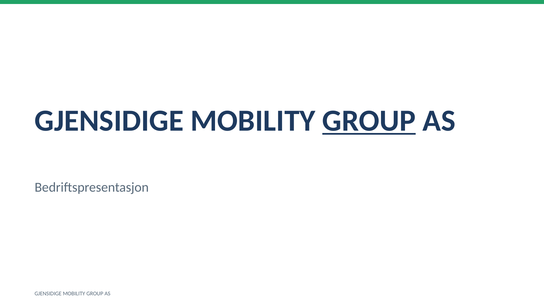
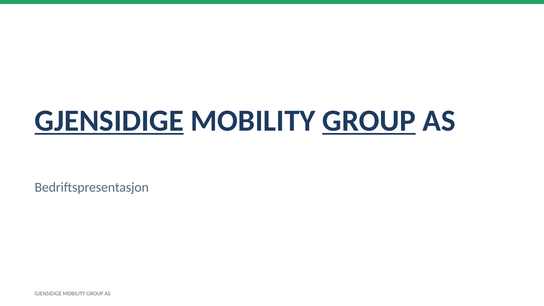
GJENSIDIGE at (109, 121) underline: none -> present
